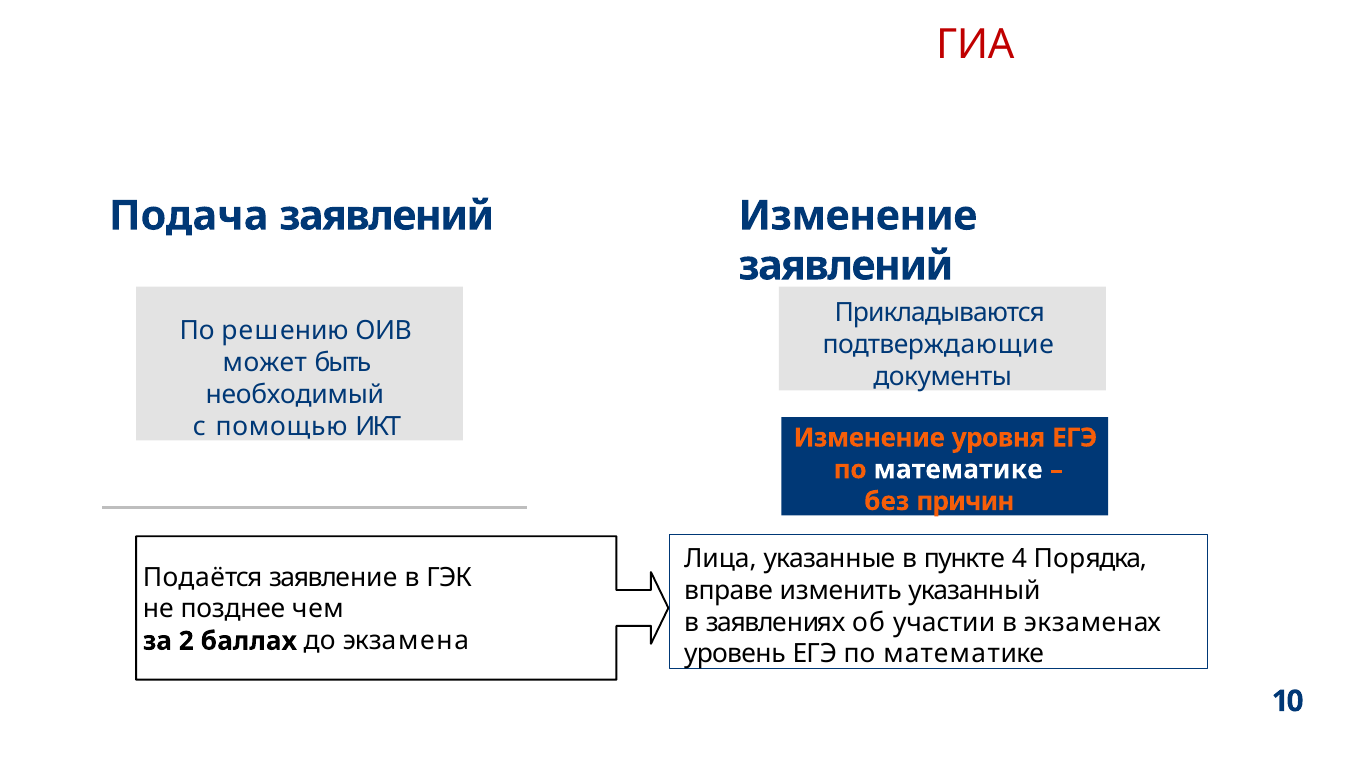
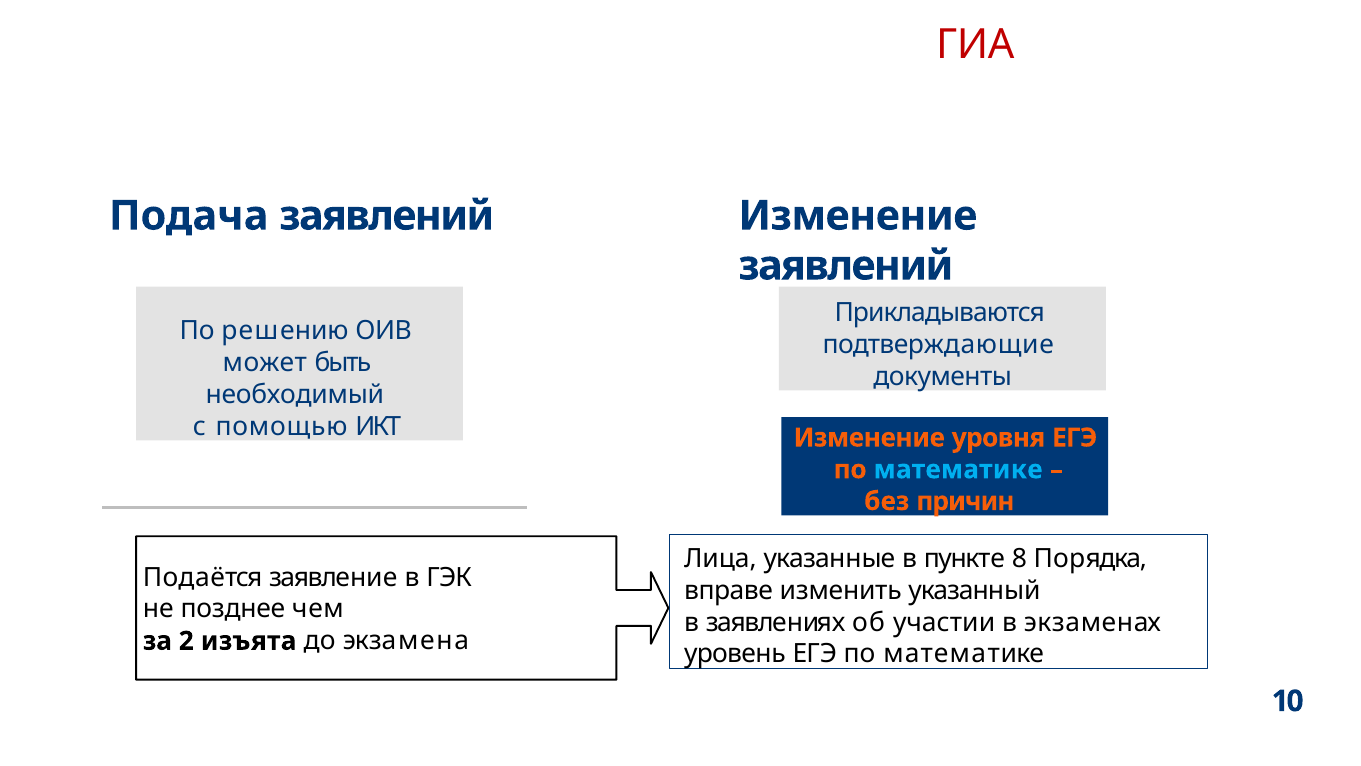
математике at (958, 469) colour: white -> light blue
4: 4 -> 8
баллах: баллах -> изъята
